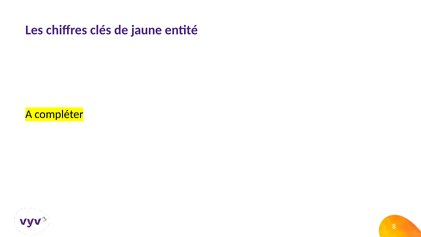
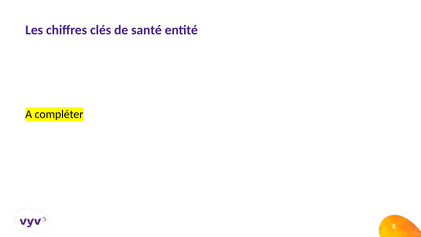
jaune: jaune -> santé
